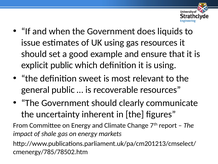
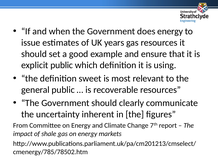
does liquids: liquids -> energy
UK using: using -> years
